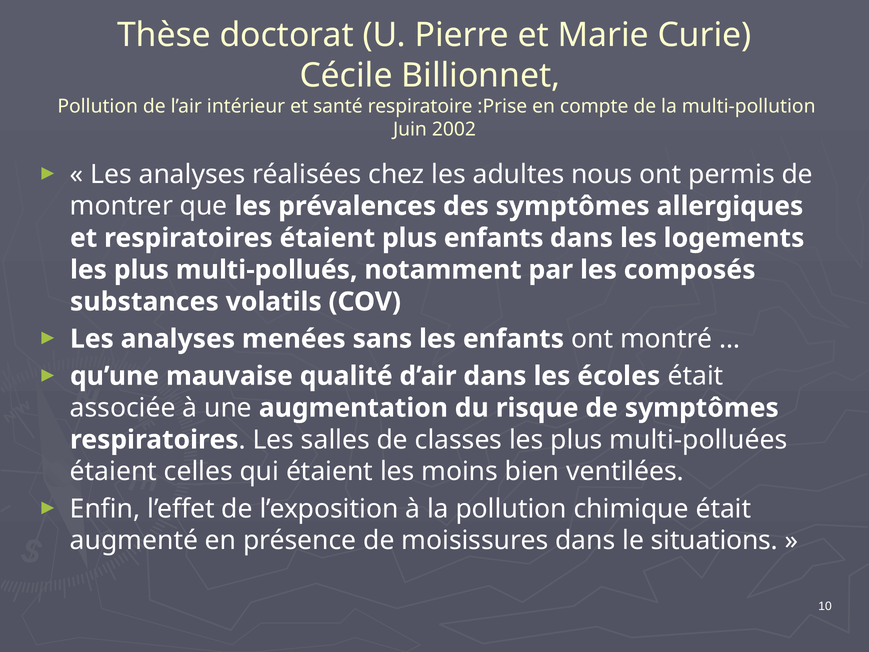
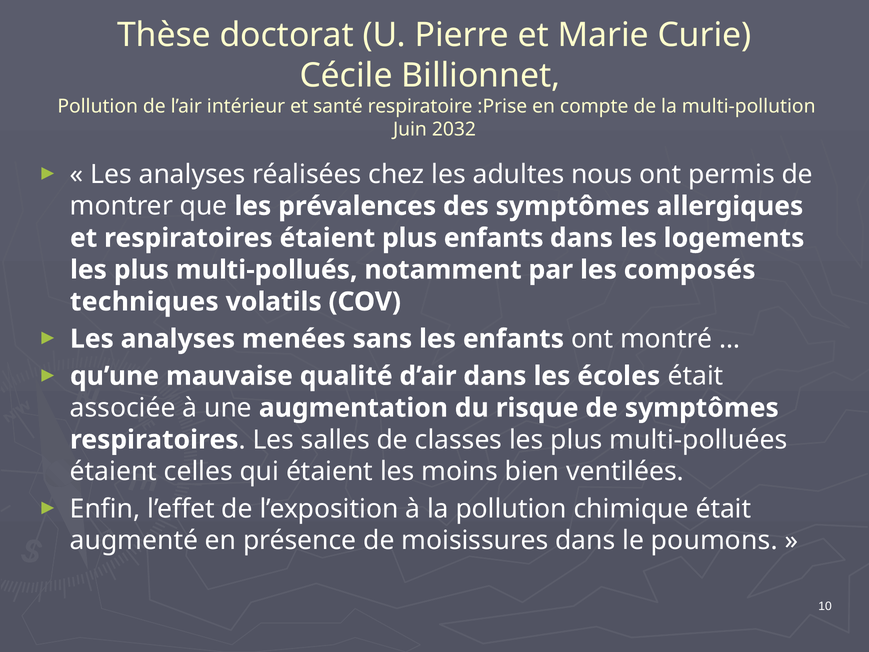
2002: 2002 -> 2032
substances: substances -> techniques
situations: situations -> poumons
